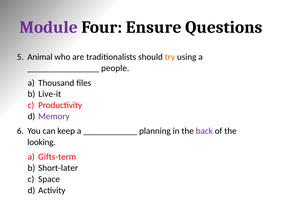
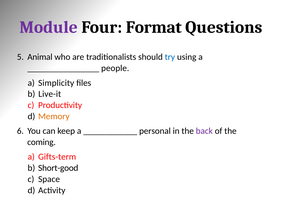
Ensure: Ensure -> Format
try colour: orange -> blue
Thousand: Thousand -> Simplicity
Memory colour: purple -> orange
planning: planning -> personal
looking: looking -> coming
Short-later: Short-later -> Short-good
